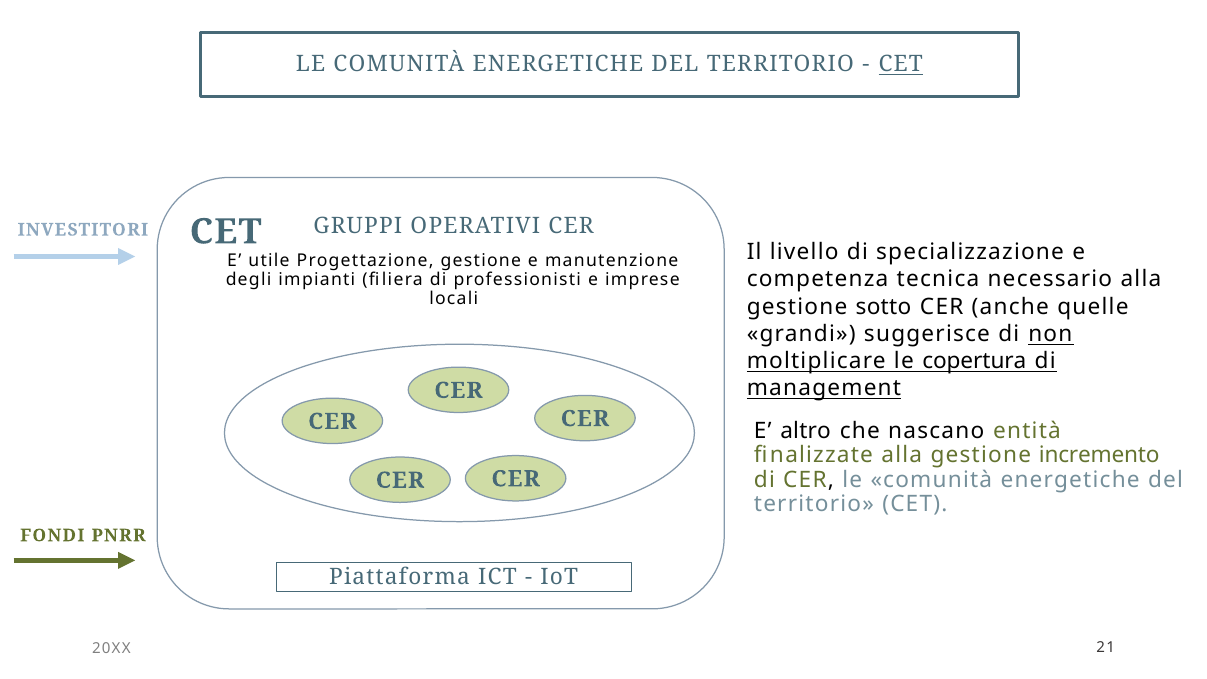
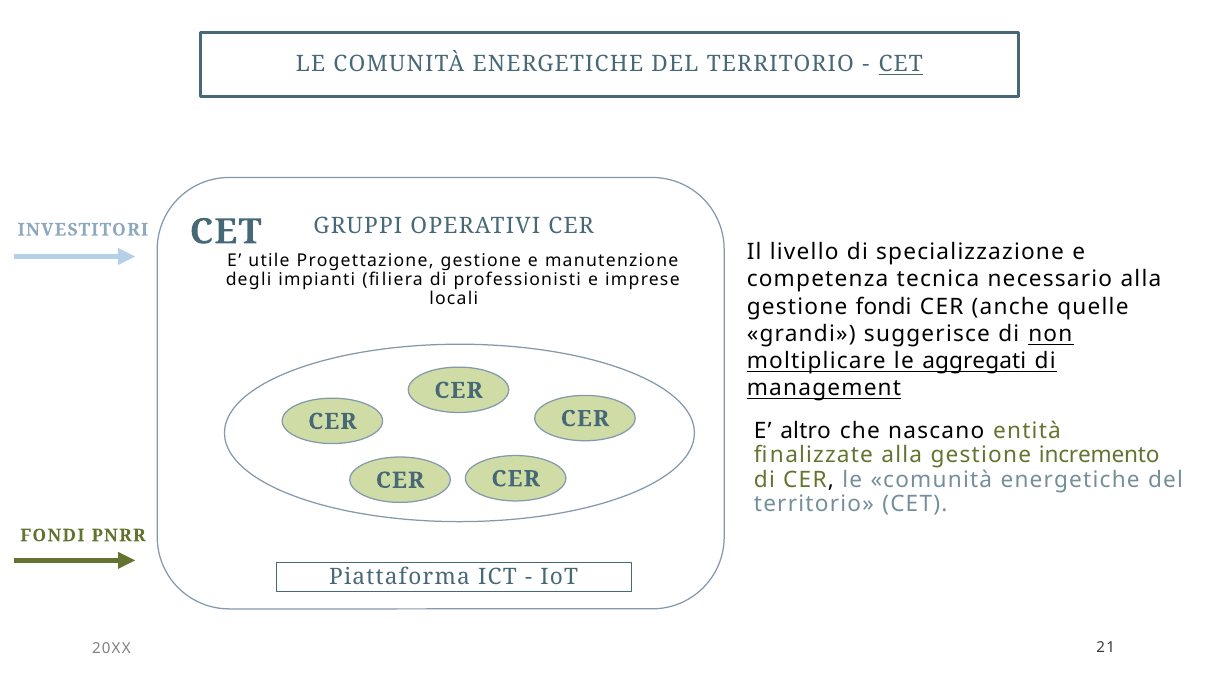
gestione sotto: sotto -> fondi
copertura: copertura -> aggregati
